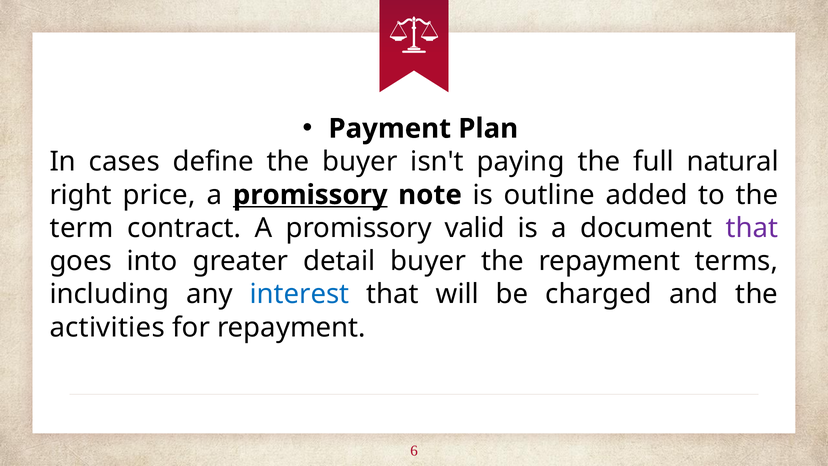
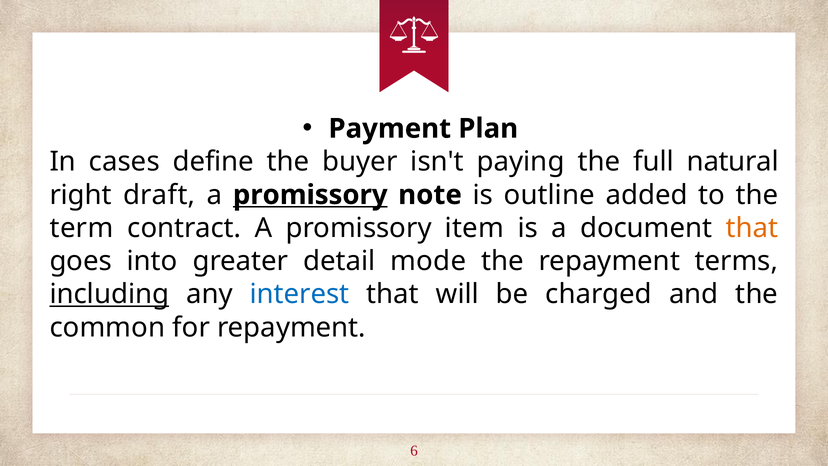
price: price -> draft
valid: valid -> item
that at (752, 228) colour: purple -> orange
detail buyer: buyer -> mode
including underline: none -> present
activities: activities -> common
